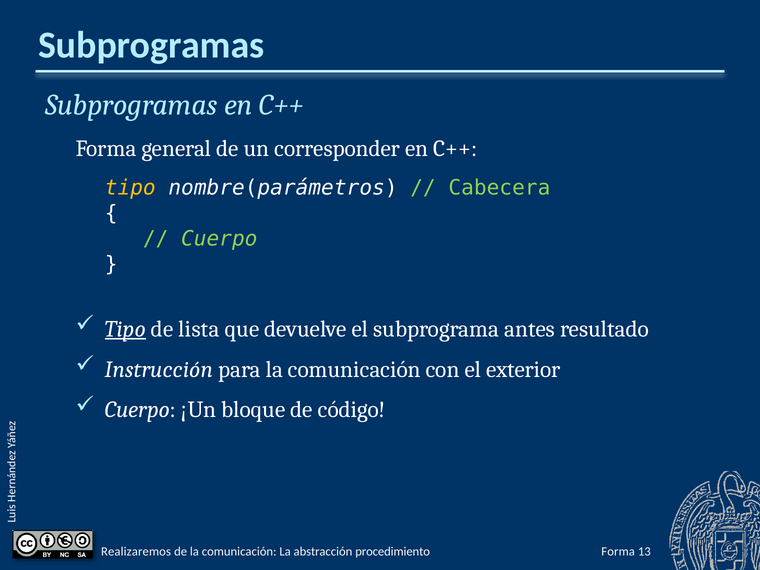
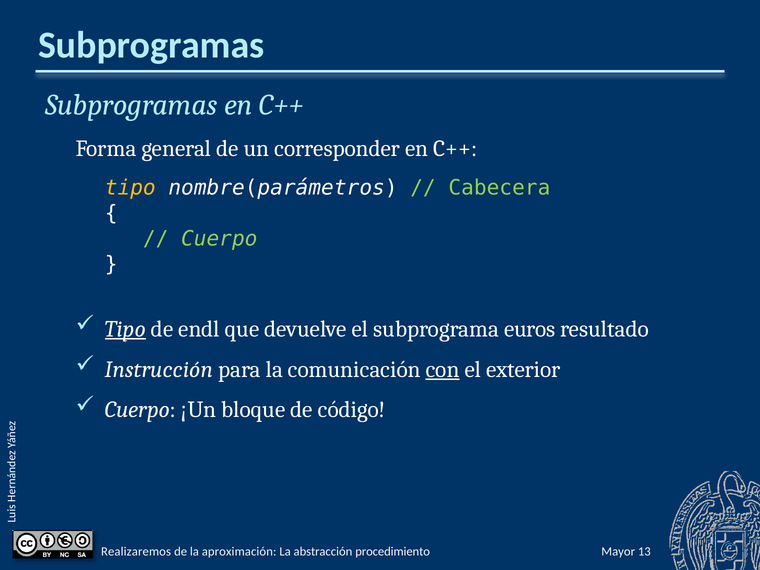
lista: lista -> endl
antes: antes -> euros
con underline: none -> present
de la comunicación: comunicación -> aproximación
Forma at (618, 552): Forma -> Mayor
